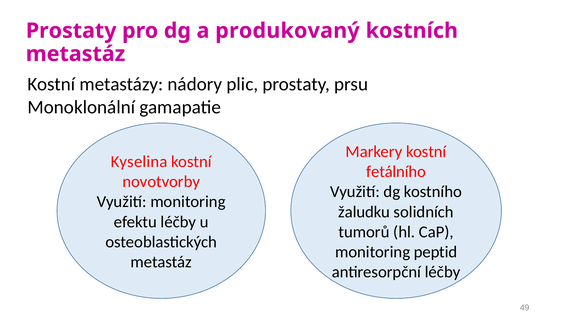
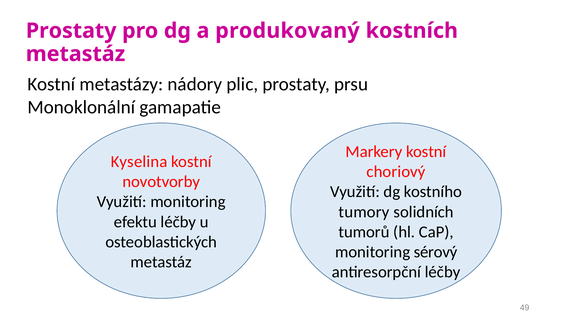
fetálního: fetálního -> choriový
žaludku: žaludku -> tumory
peptid: peptid -> sérový
